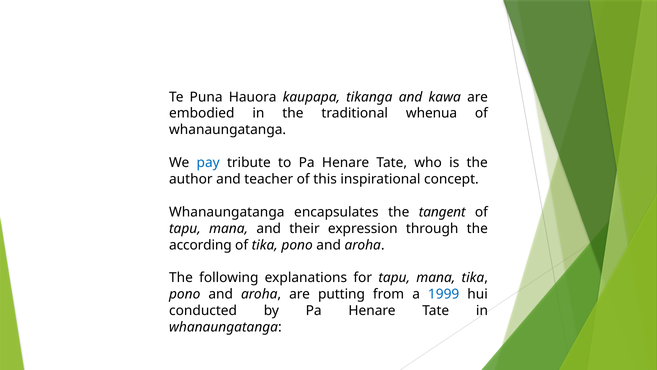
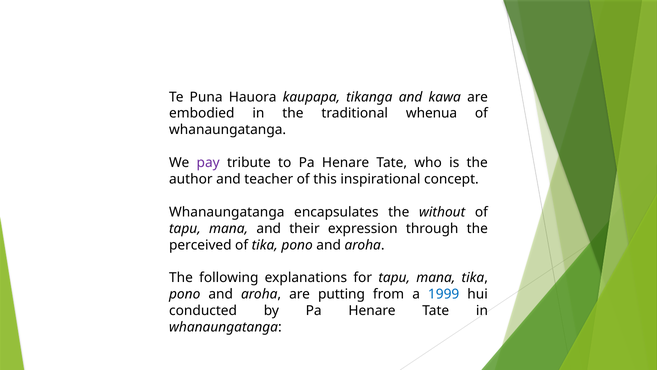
pay colour: blue -> purple
tangent: tangent -> without
according: according -> perceived
